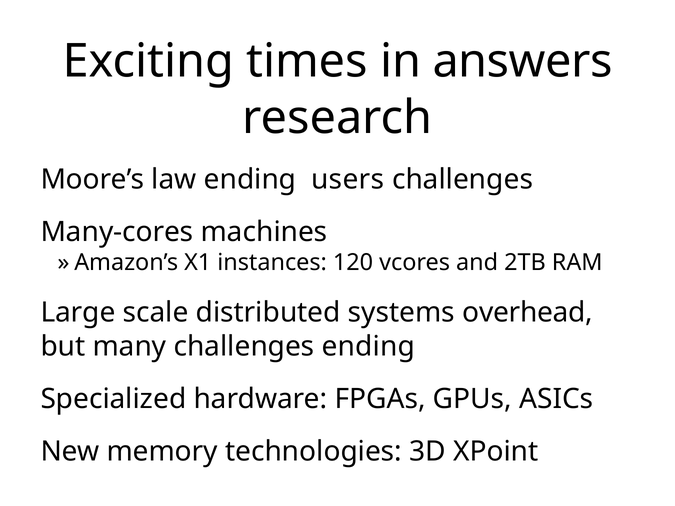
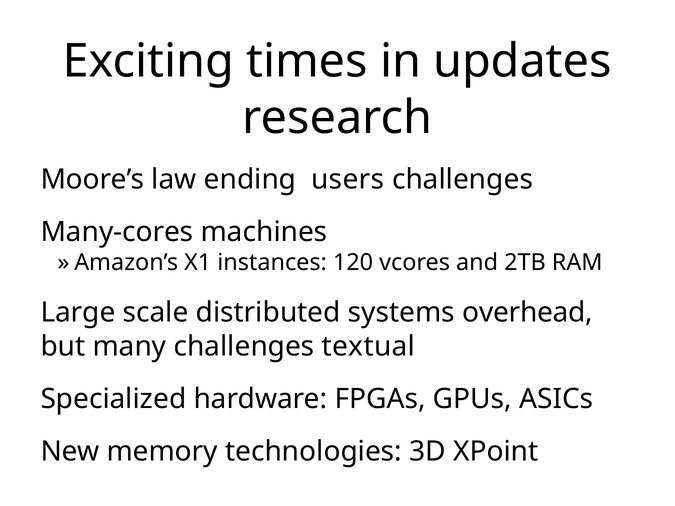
answers: answers -> updates
challenges ending: ending -> textual
